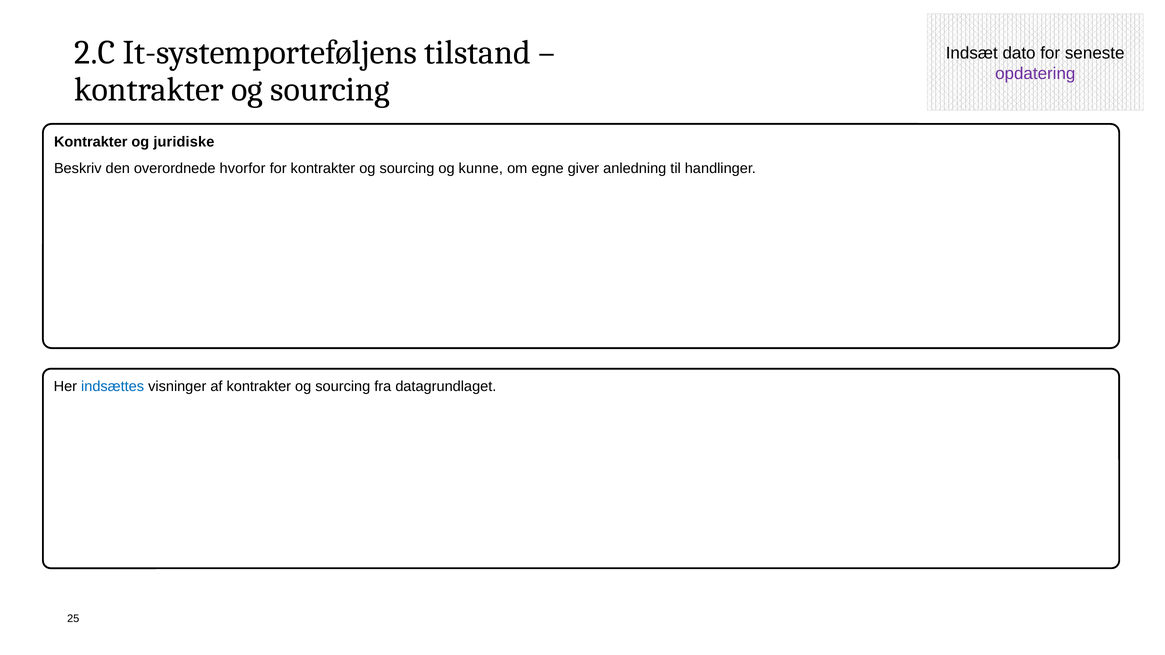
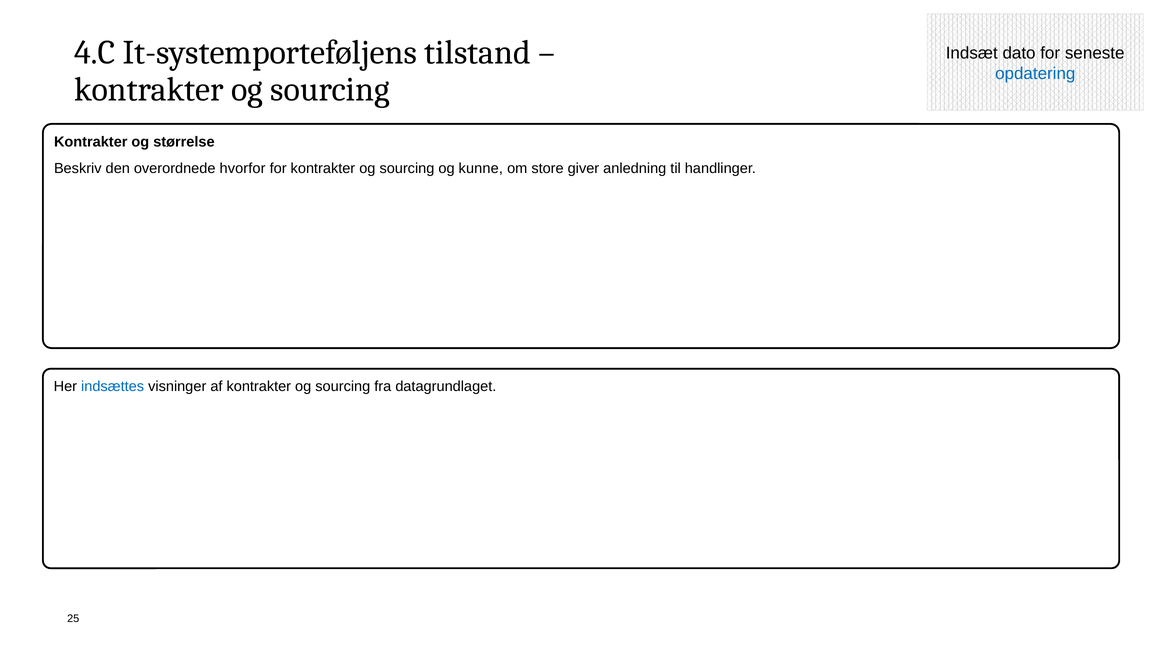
2.C: 2.C -> 4.C
opdatering colour: purple -> blue
juridiske: juridiske -> størrelse
egne: egne -> store
